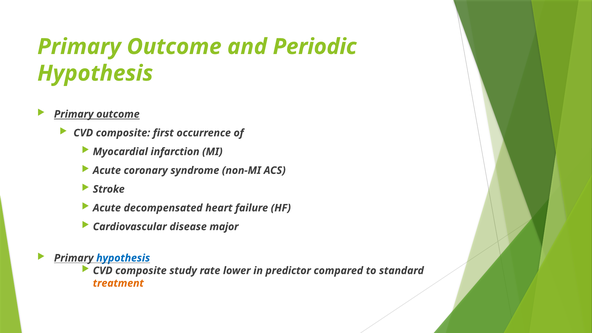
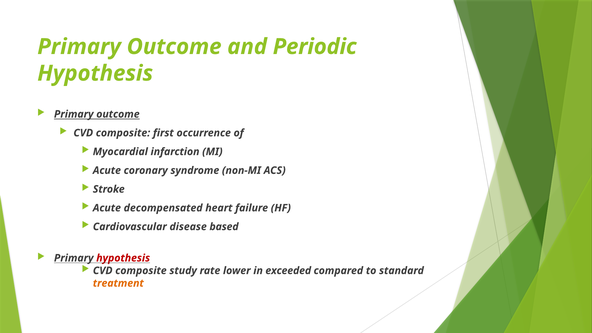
major: major -> based
hypothesis at (123, 258) colour: blue -> red
predictor: predictor -> exceeded
